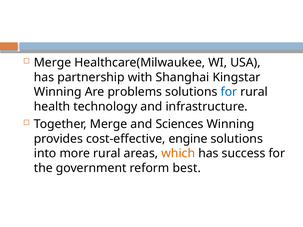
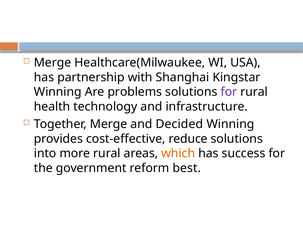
for at (229, 92) colour: blue -> purple
Sciences: Sciences -> Decided
engine: engine -> reduce
